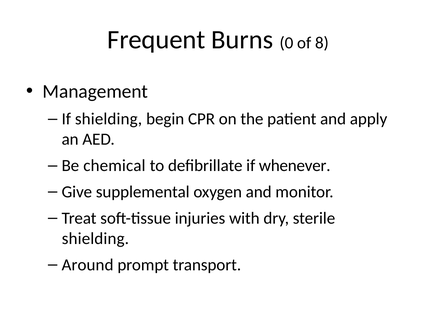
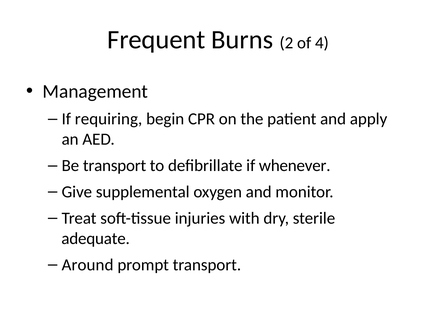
0: 0 -> 2
8: 8 -> 4
If shielding: shielding -> requiring
Be chemical: chemical -> transport
shielding at (95, 239): shielding -> adequate
